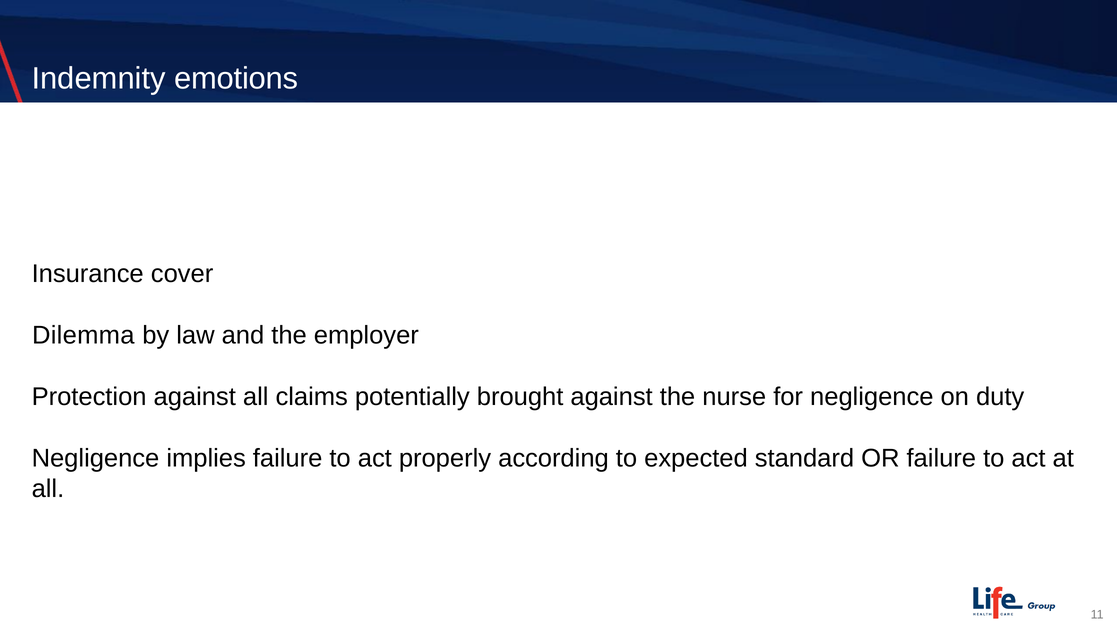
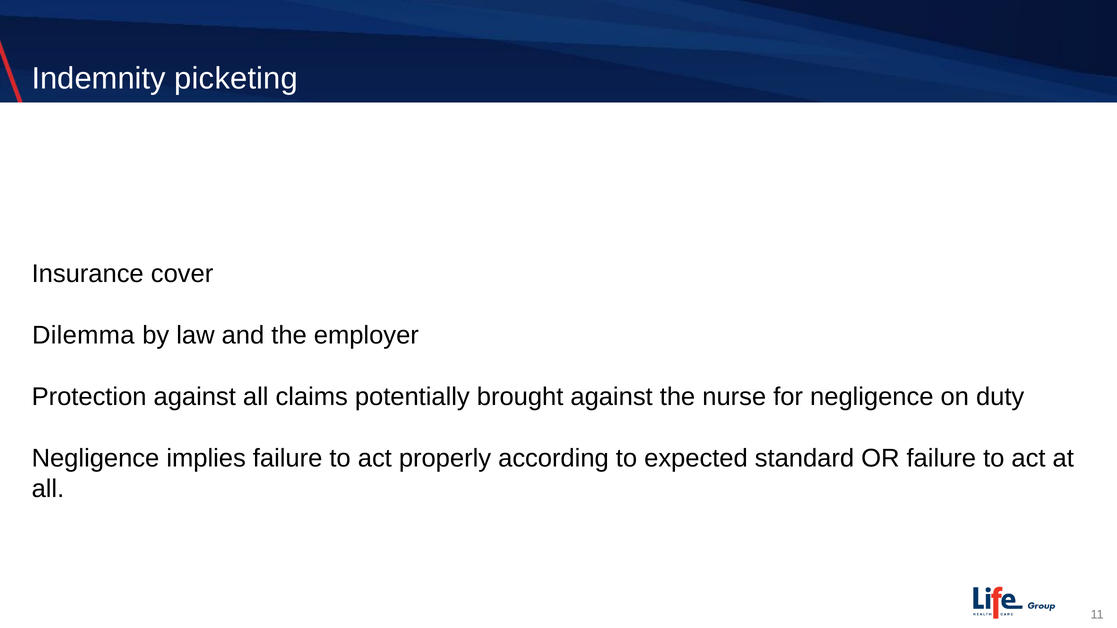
emotions: emotions -> picketing
